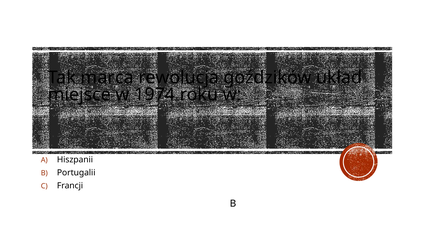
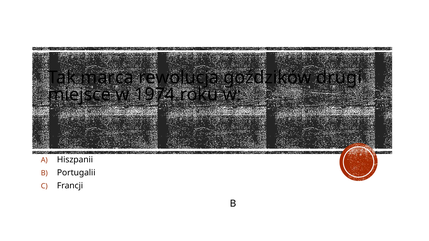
układ: układ -> drugi
